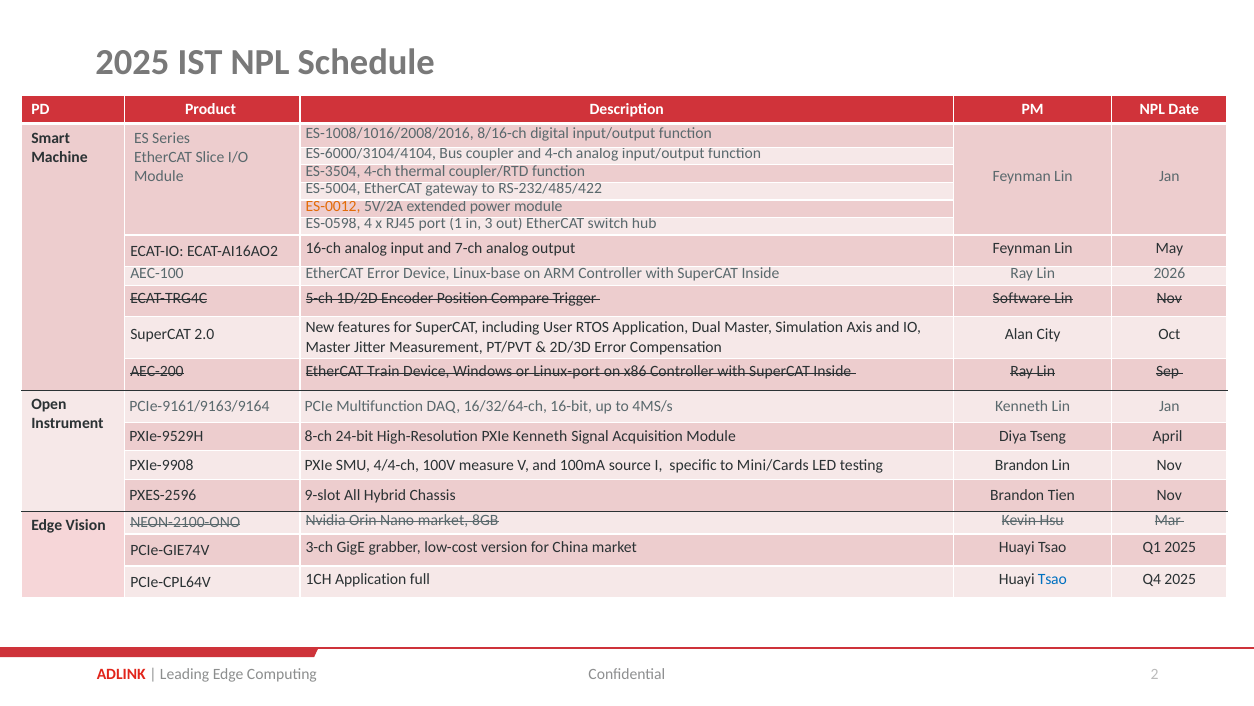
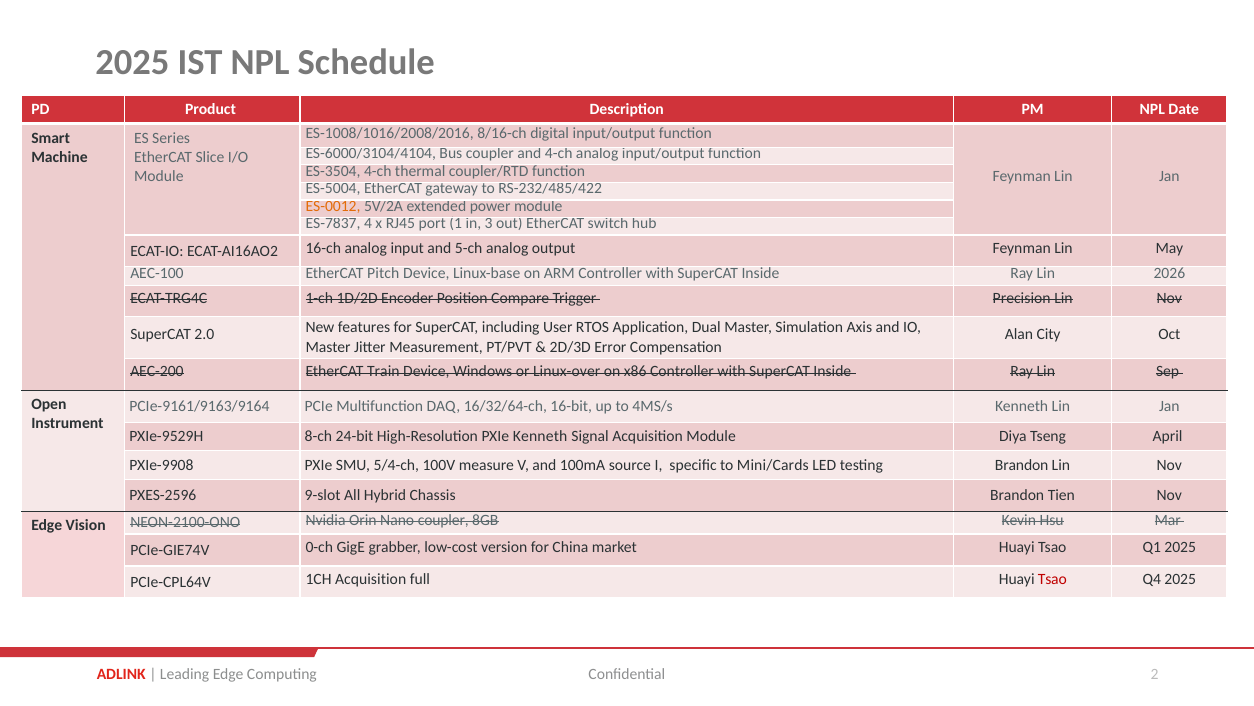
ES-0598: ES-0598 -> ES-7837
7-ch: 7-ch -> 5-ch
EtherCAT Error: Error -> Pitch
5-ch: 5-ch -> 1-ch
Software: Software -> Precision
Linux-port: Linux-port -> Linux-over
4/4-ch: 4/4-ch -> 5/4-ch
Nano market: market -> coupler
3-ch: 3-ch -> 0-ch
1CH Application: Application -> Acquisition
Tsao at (1052, 579) colour: blue -> red
